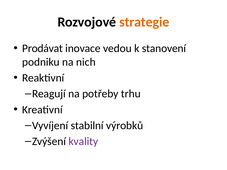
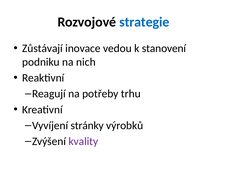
strategie colour: orange -> blue
Prodávat: Prodávat -> Zůstávají
stabilní: stabilní -> stránky
